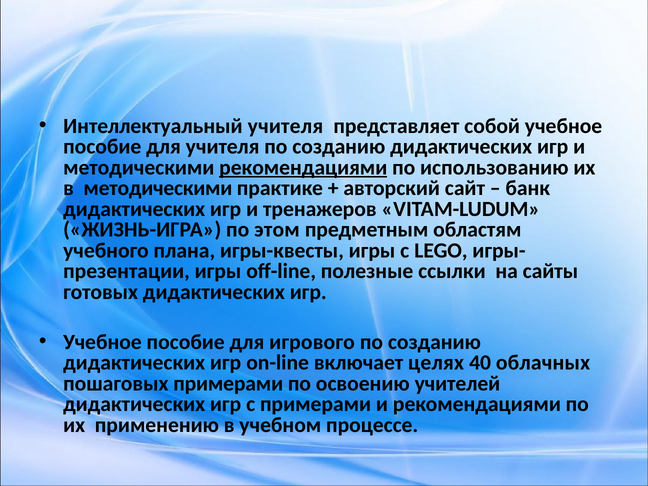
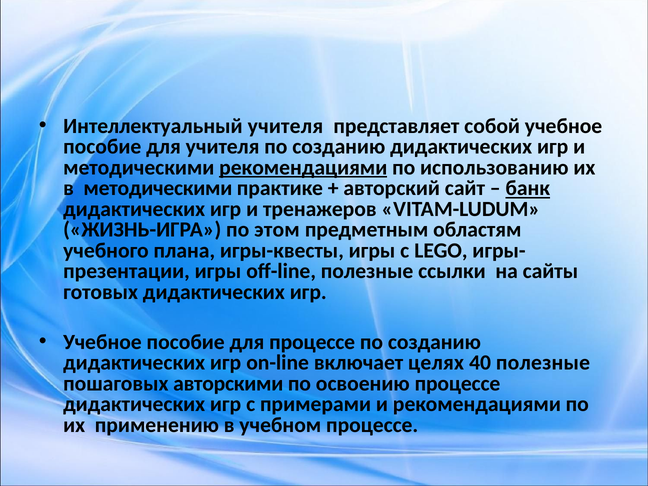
банк underline: none -> present
для игрового: игрового -> процессе
40 облачных: облачных -> полезные
пошаговых примерами: примерами -> авторскими
освоению учителей: учителей -> процессе
